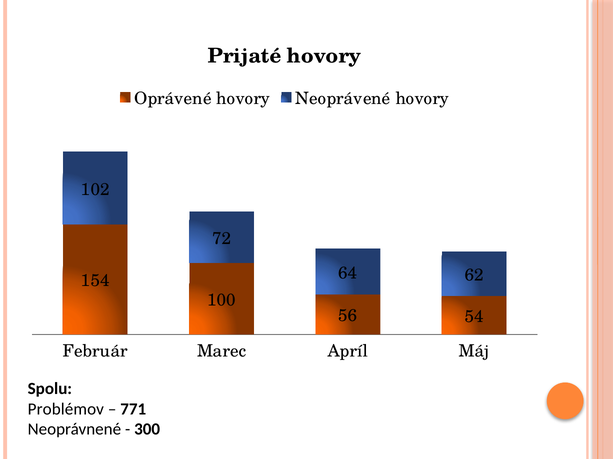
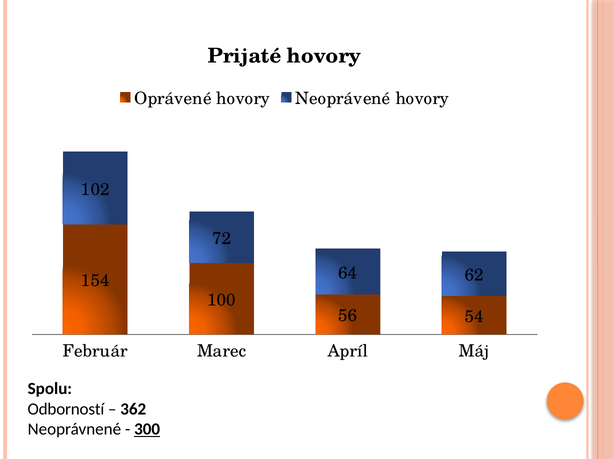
Problémov: Problémov -> Odborností
771: 771 -> 362
300 underline: none -> present
